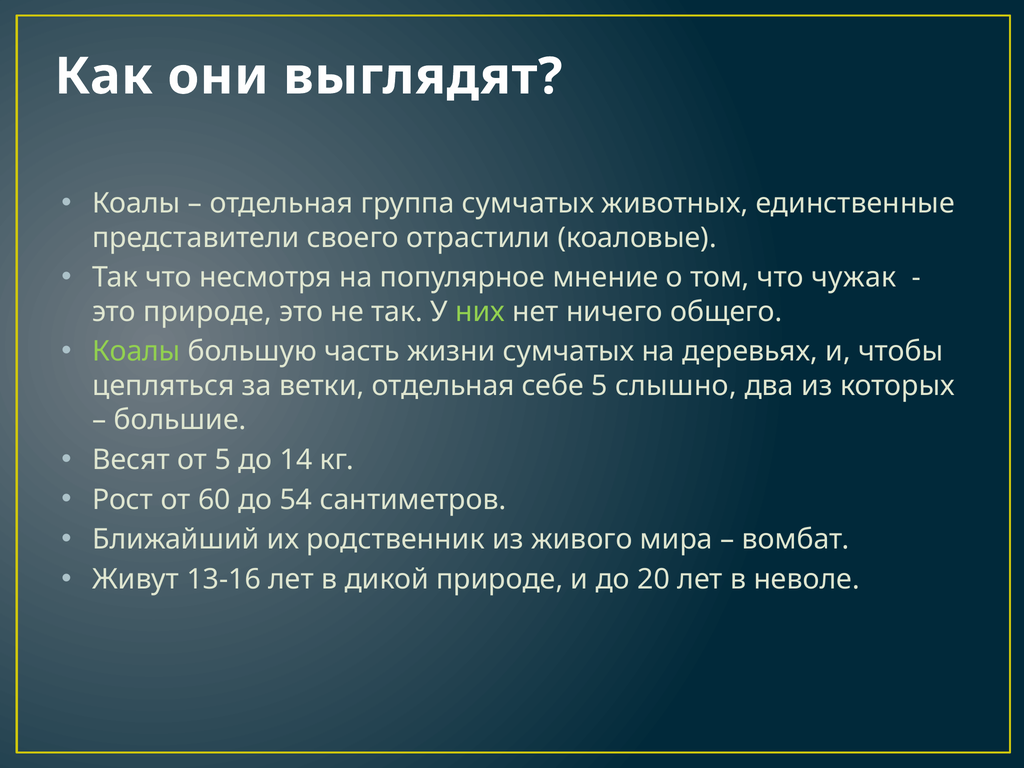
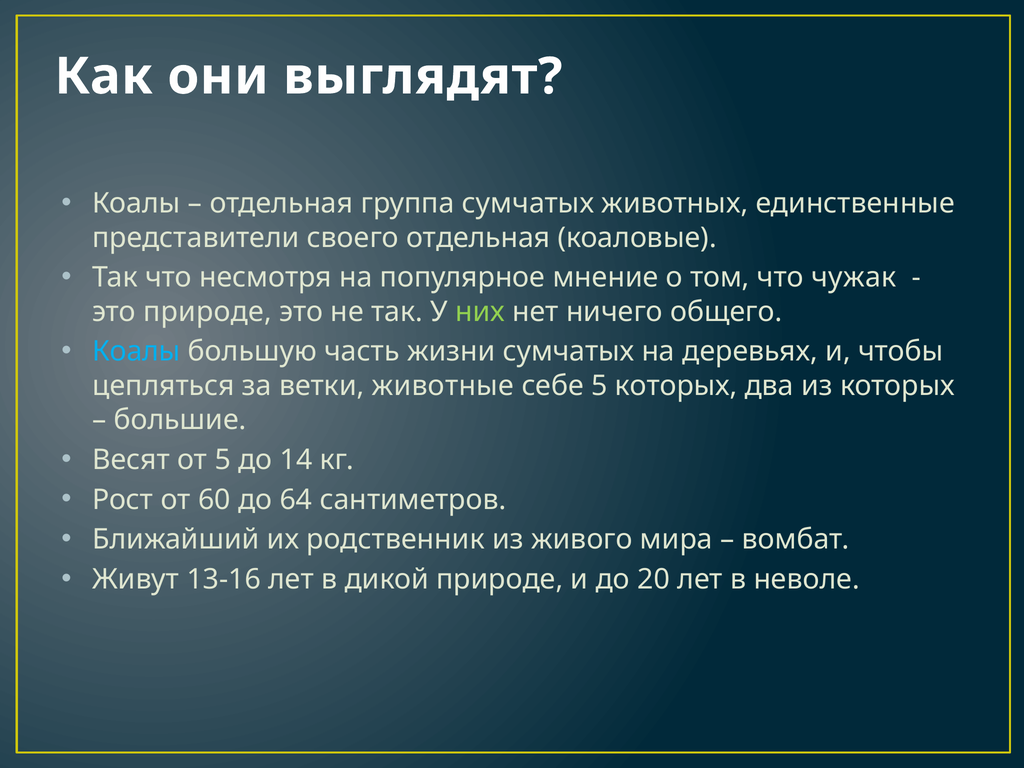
своего отрастили: отрастили -> отдельная
Коалы at (136, 352) colour: light green -> light blue
ветки отдельная: отдельная -> животные
5 слышно: слышно -> которых
54: 54 -> 64
